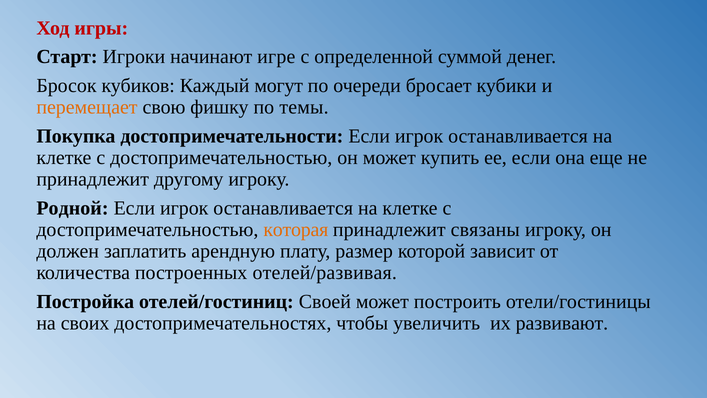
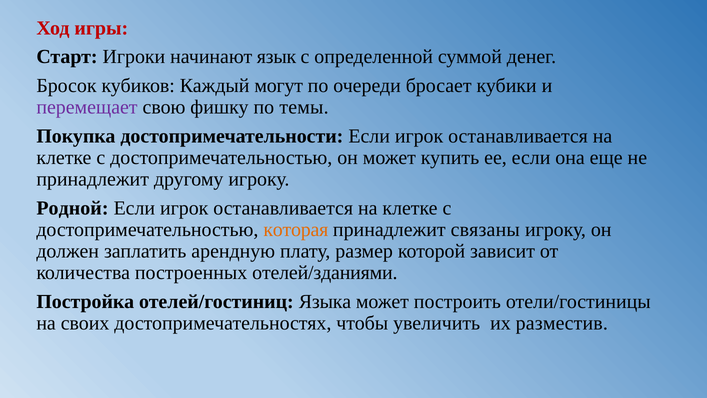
игре: игре -> язык
перемещает colour: orange -> purple
отелей/развивая: отелей/развивая -> отелей/зданиями
Своей: Своей -> Языка
развивают: развивают -> разместив
